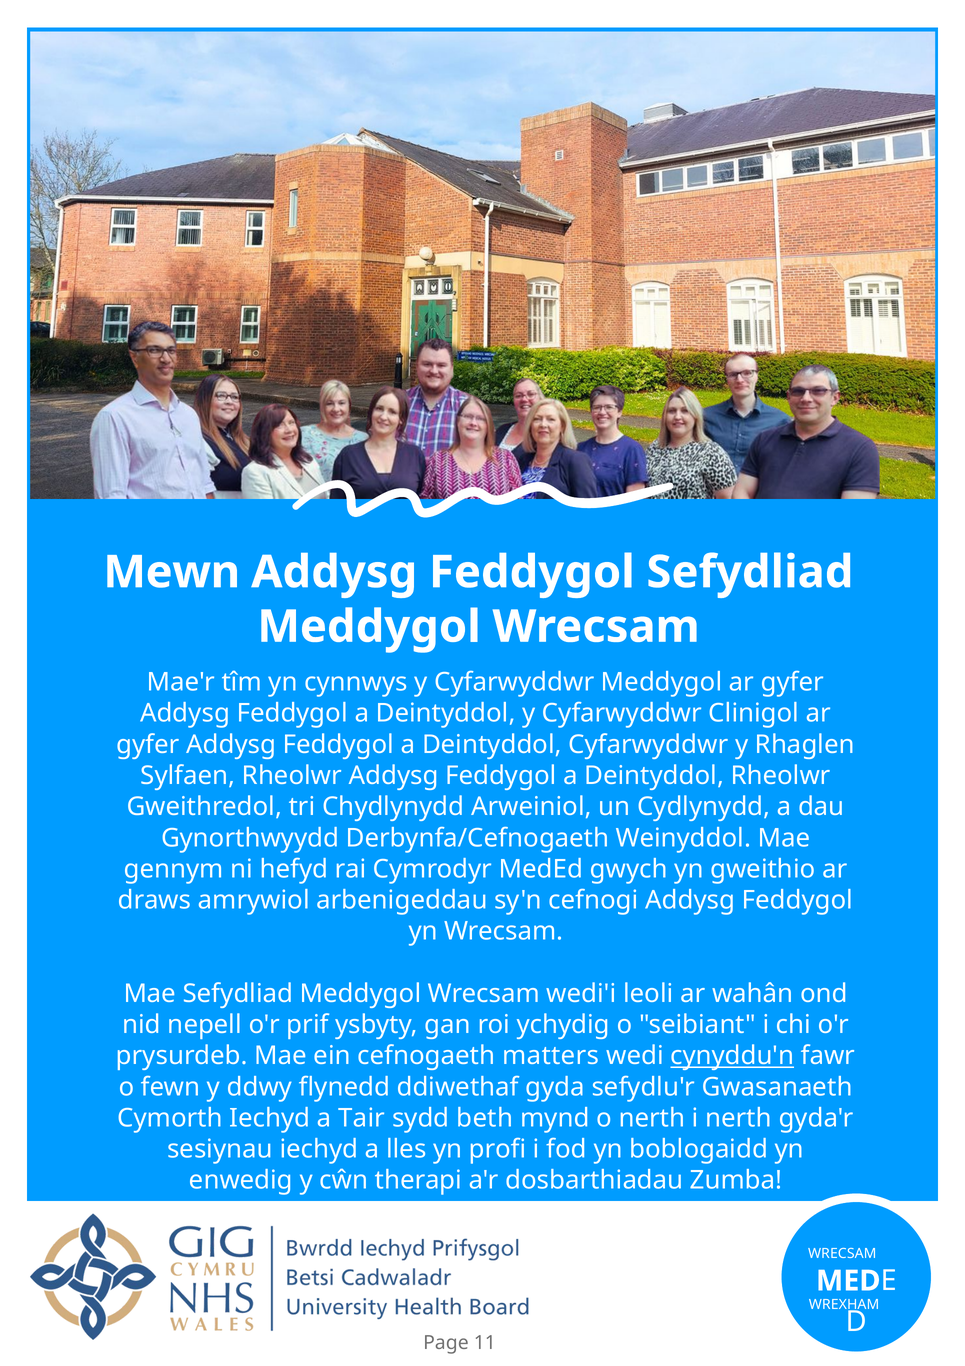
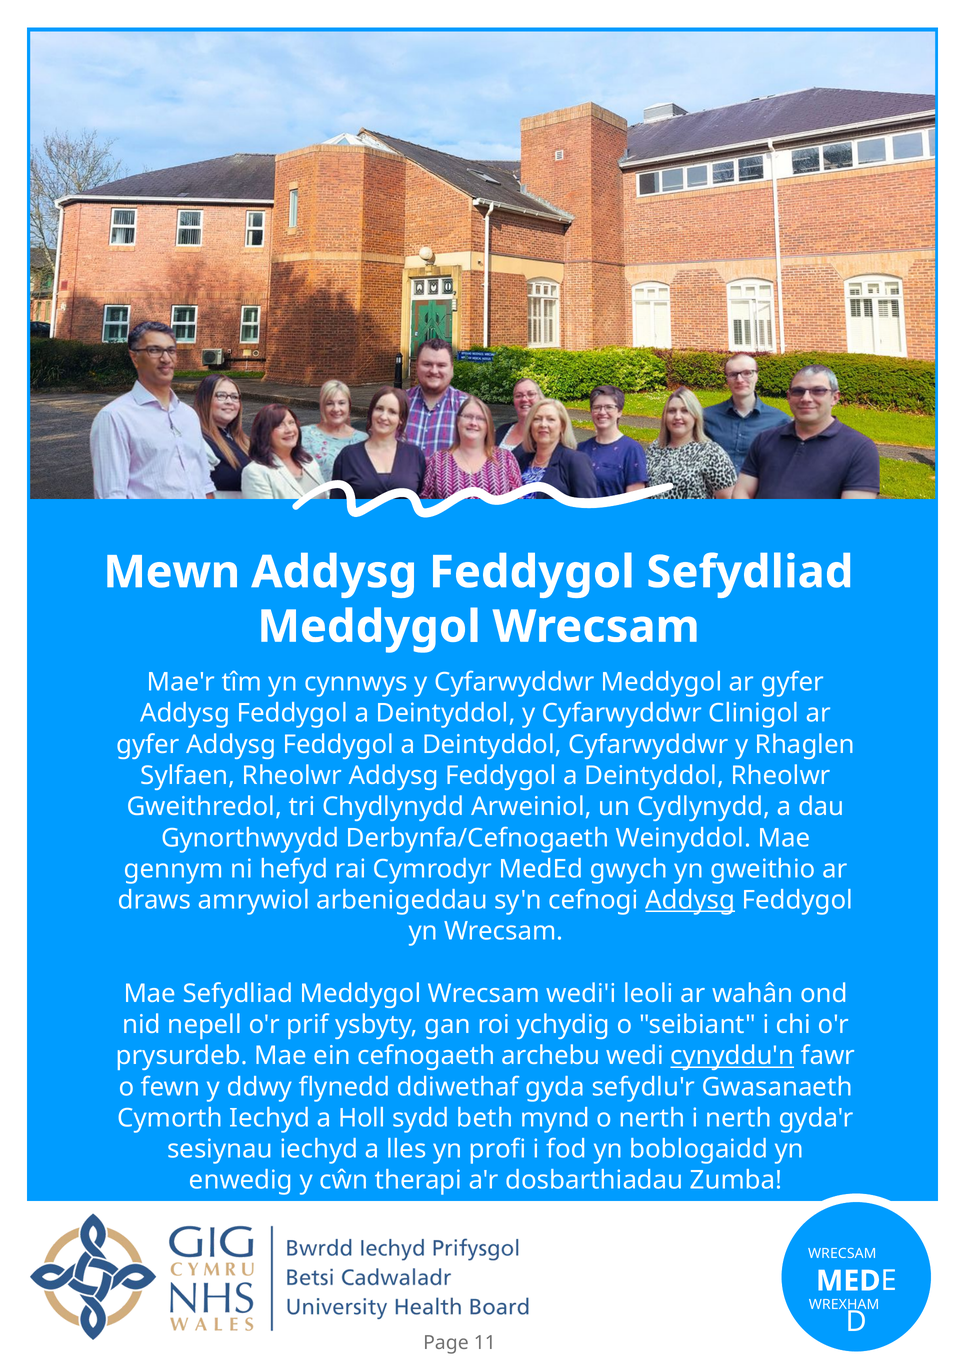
Addysg at (690, 900) underline: none -> present
matters: matters -> archebu
Tair: Tair -> Holl
